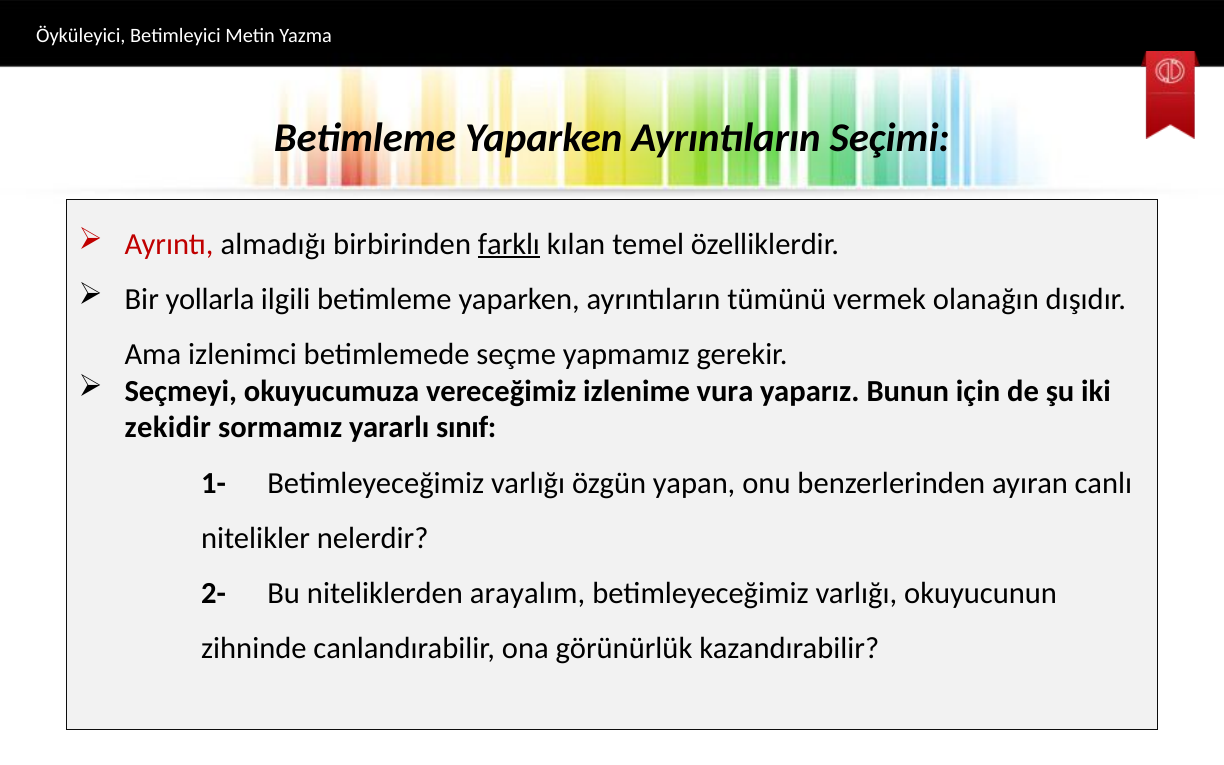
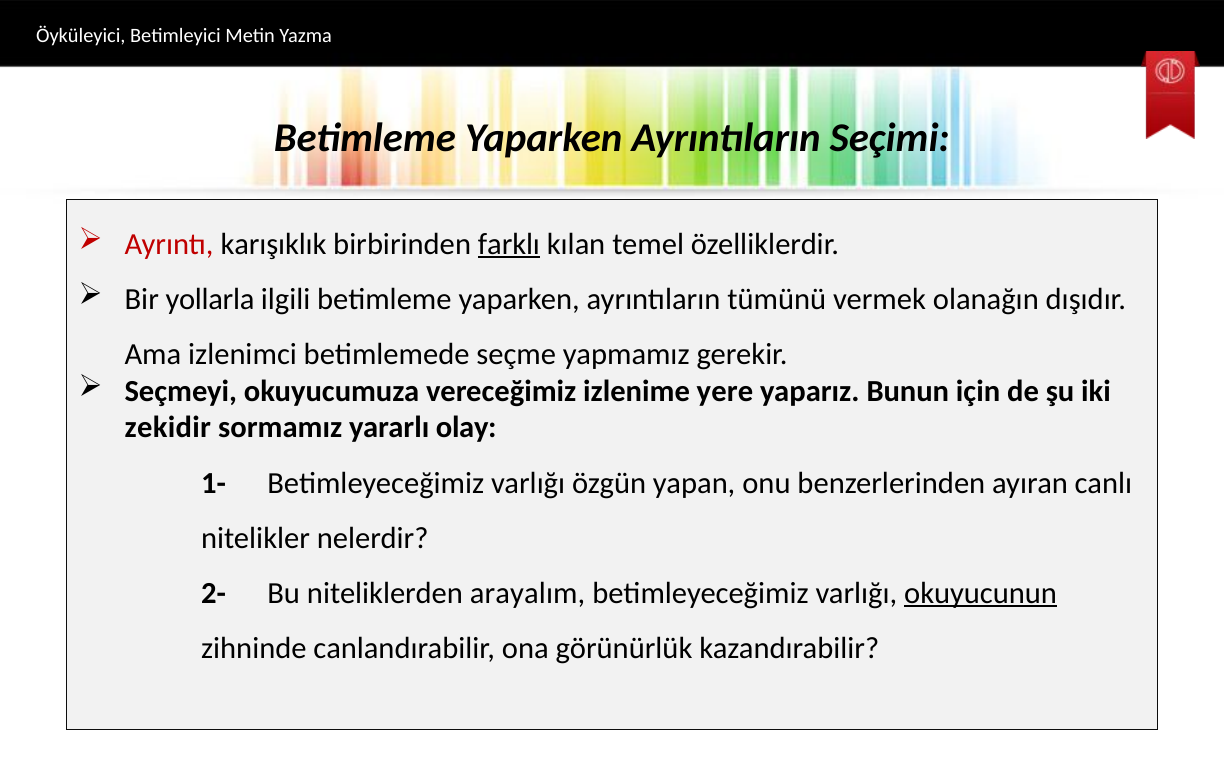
almadığı: almadığı -> karışıklık
vura: vura -> yere
sınıf: sınıf -> olay
okuyucunun underline: none -> present
